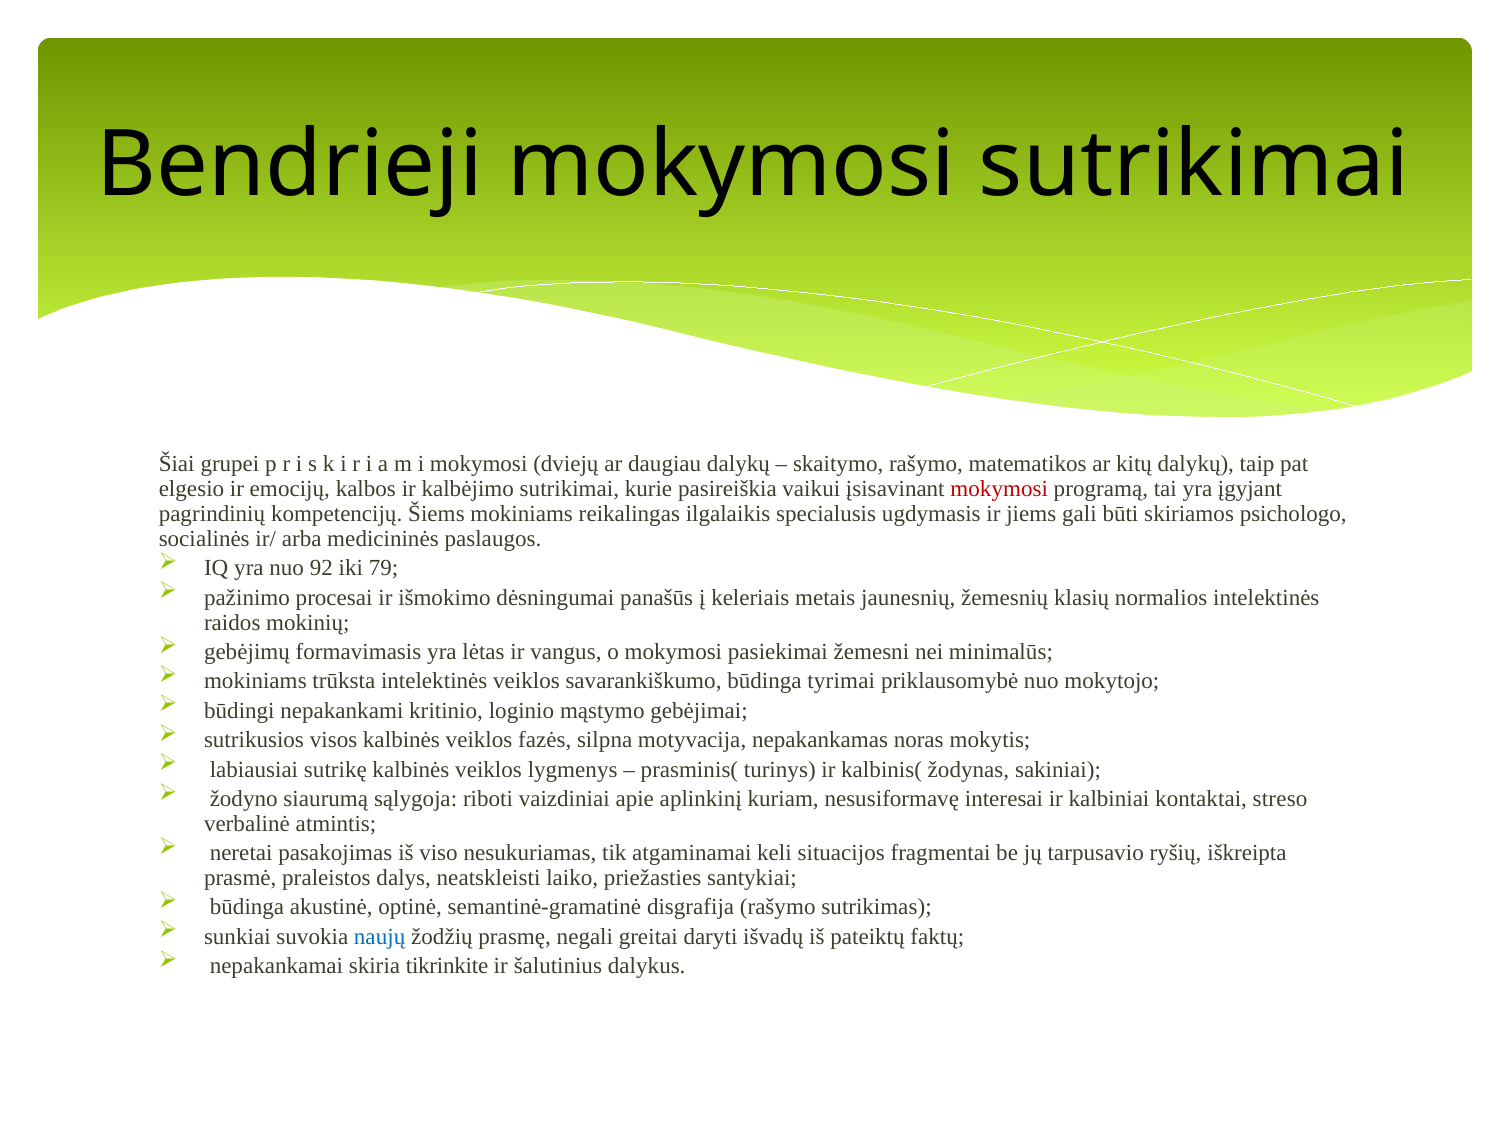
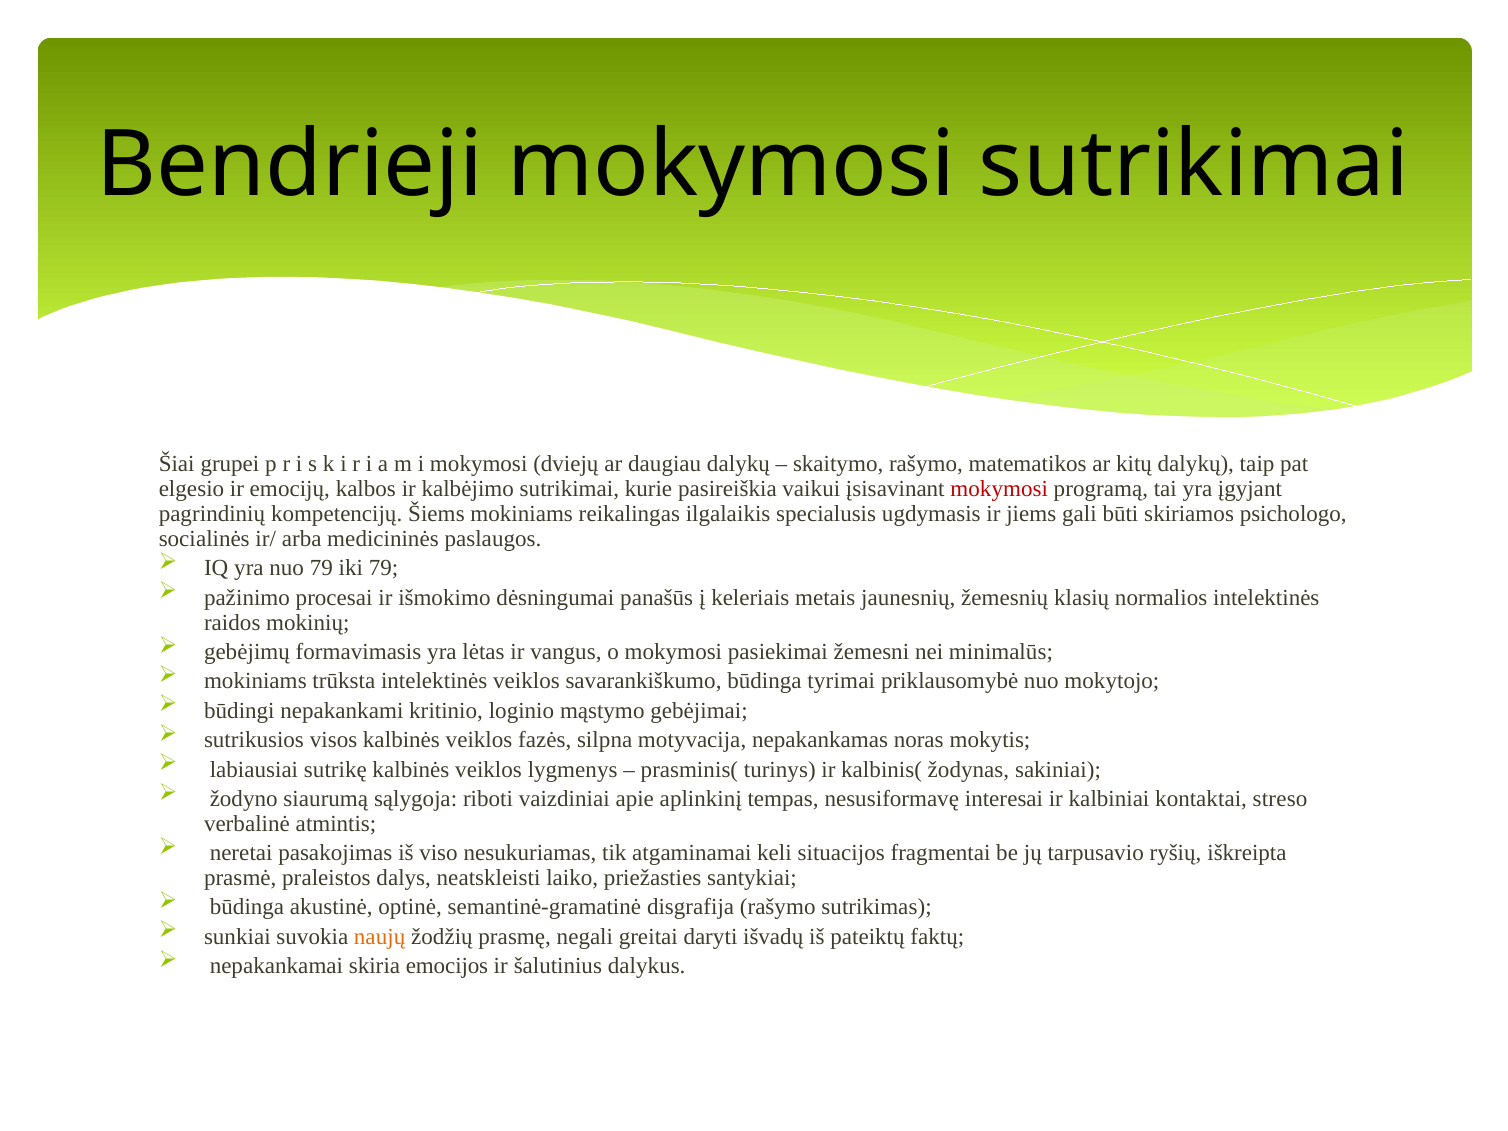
nuo 92: 92 -> 79
kuriam: kuriam -> tempas
naujų colour: blue -> orange
tikrinkite: tikrinkite -> emocijos
